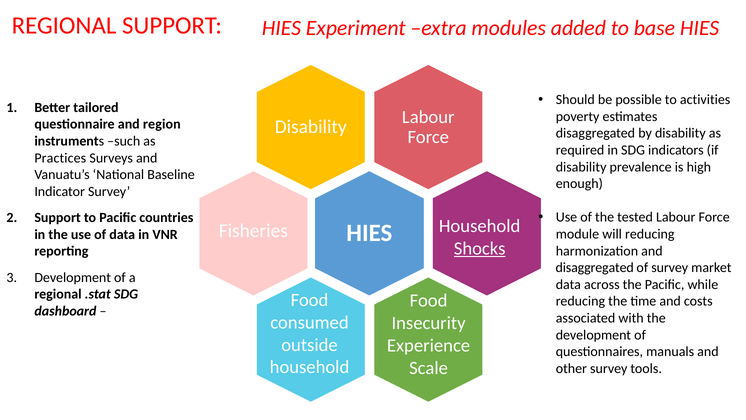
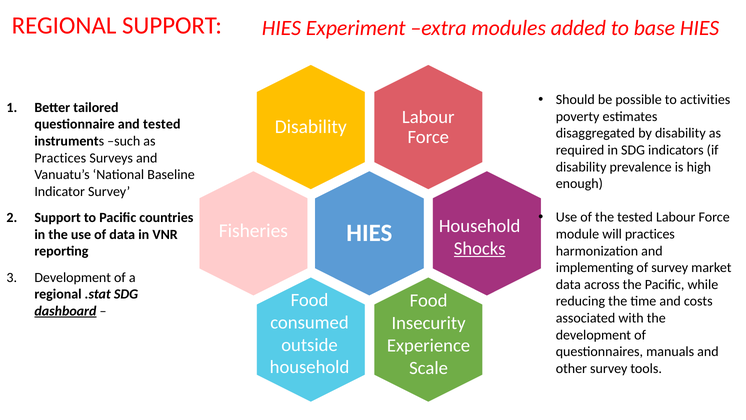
and region: region -> tested
will reducing: reducing -> practices
disaggregated at (595, 268): disaggregated -> implementing
dashboard underline: none -> present
